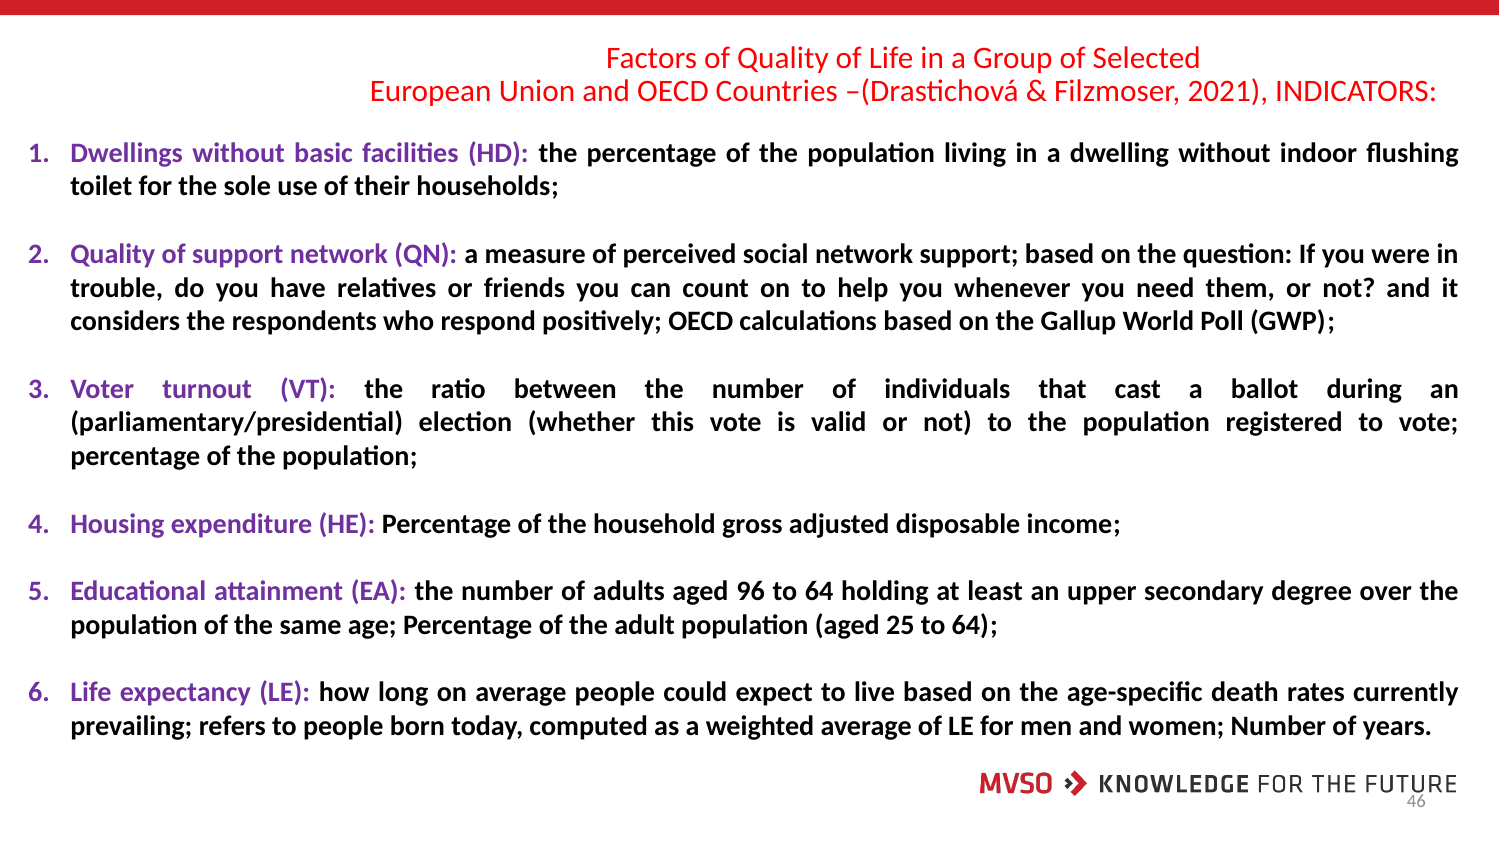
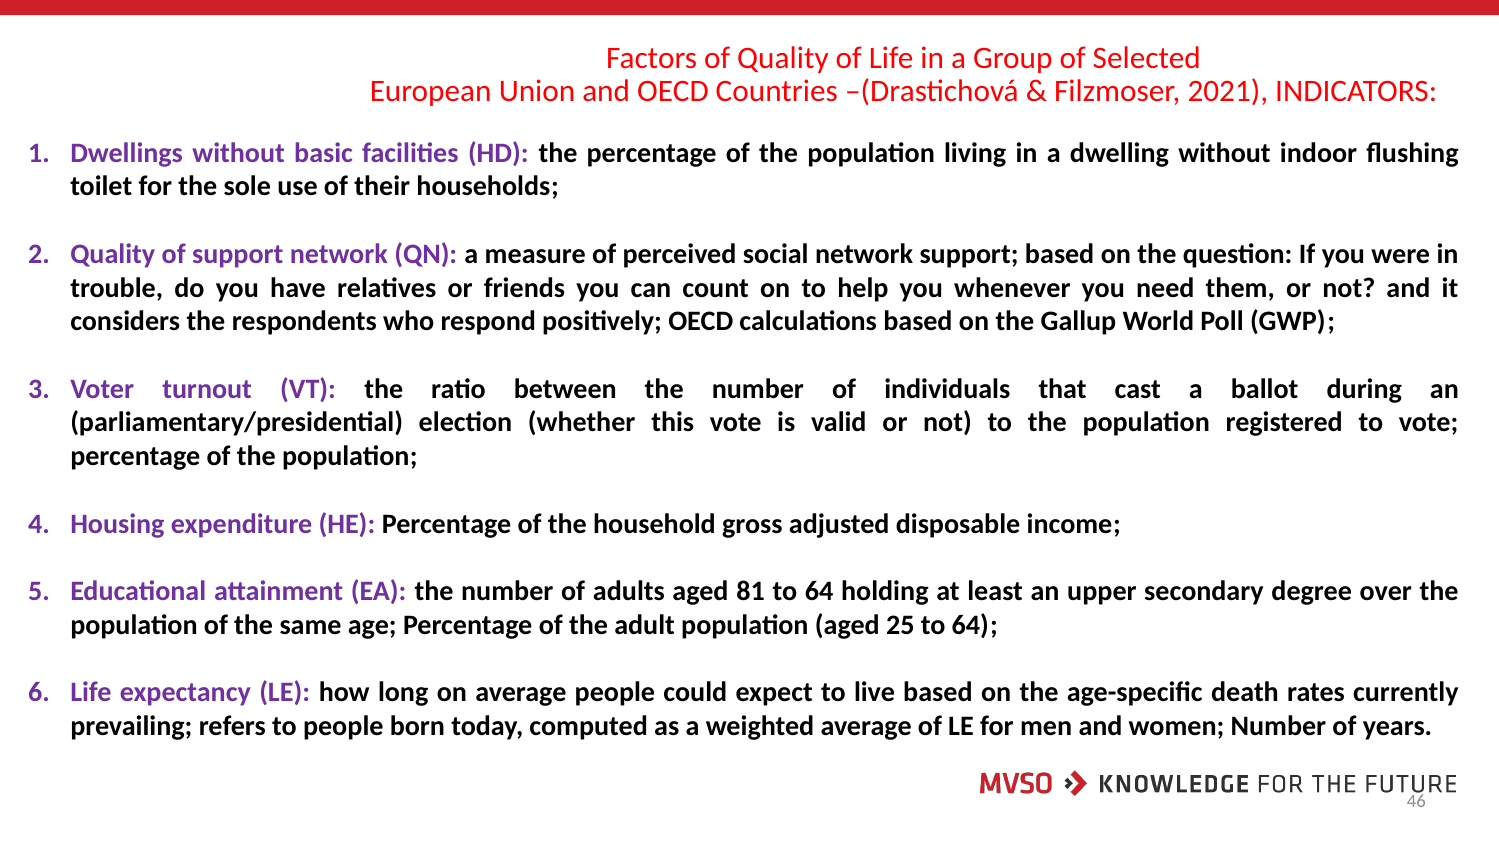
96: 96 -> 81
